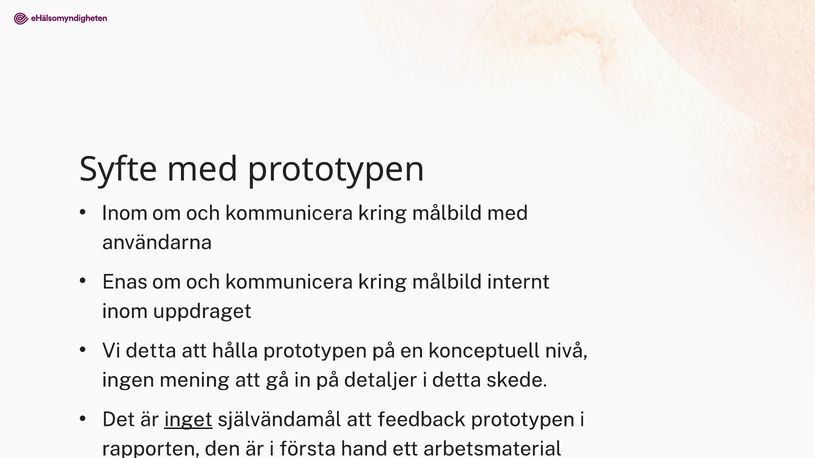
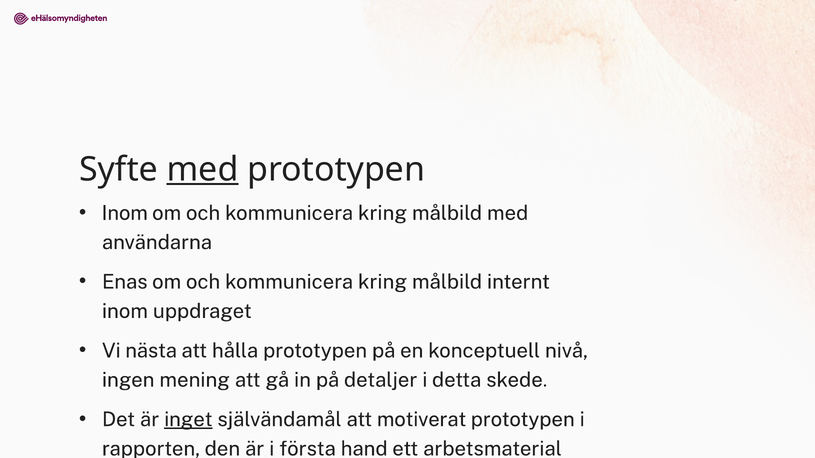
med at (203, 170) underline: none -> present
Vi detta: detta -> nästa
feedback: feedback -> motiverat
